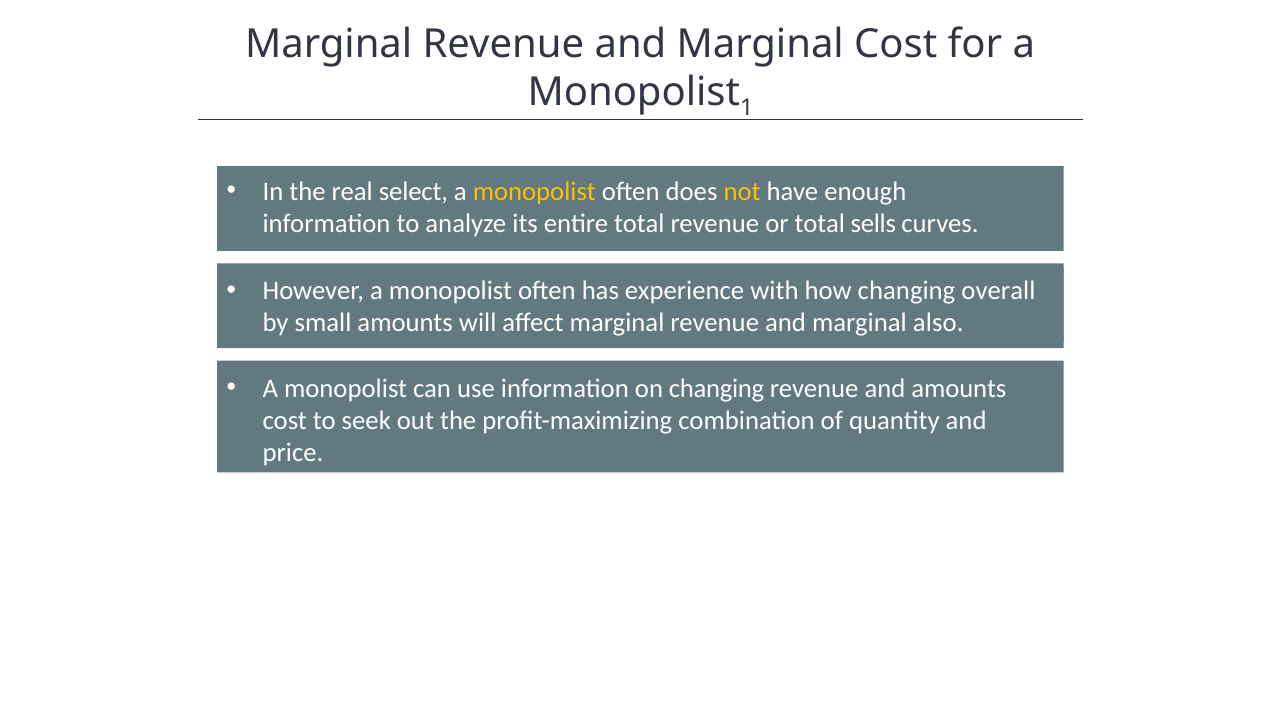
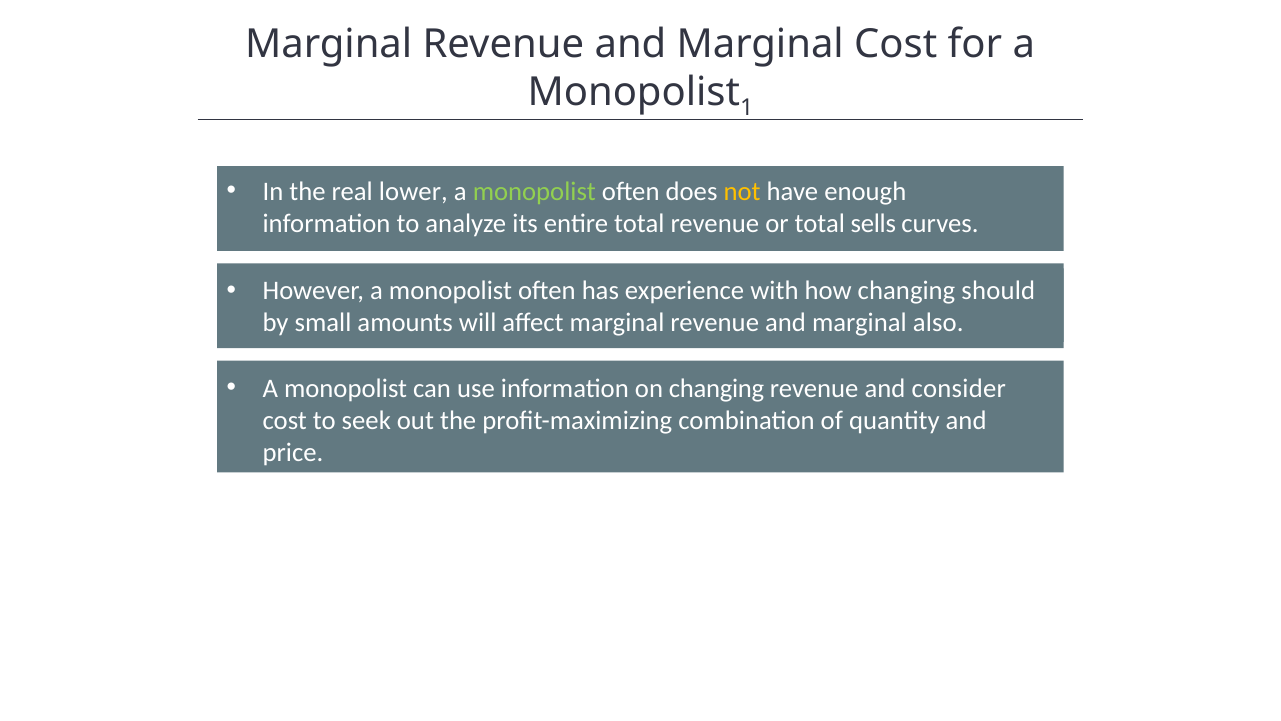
select: select -> lower
monopolist at (534, 191) colour: yellow -> light green
overall: overall -> should
and amounts: amounts -> consider
